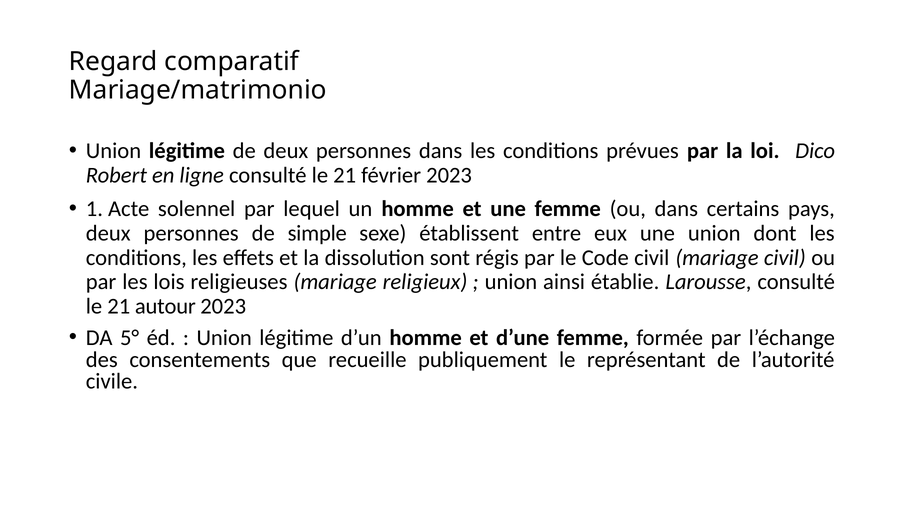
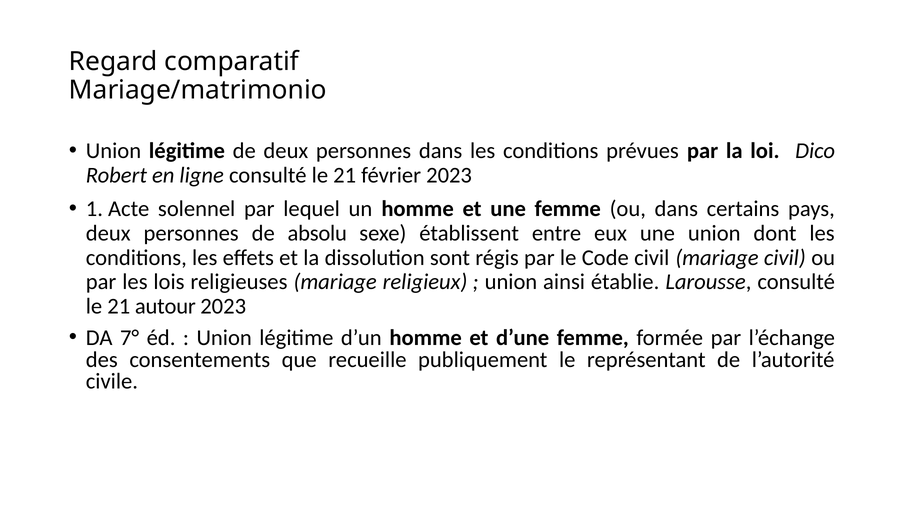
simple: simple -> absolu
5°: 5° -> 7°
